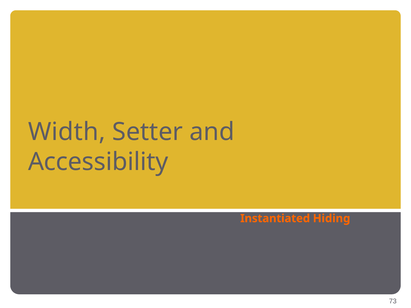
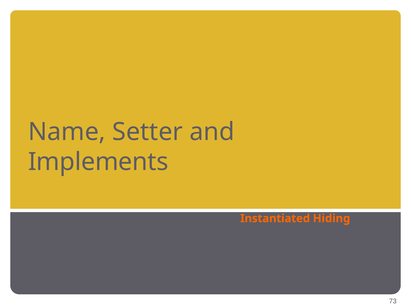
Width: Width -> Name
Accessibility: Accessibility -> Implements
